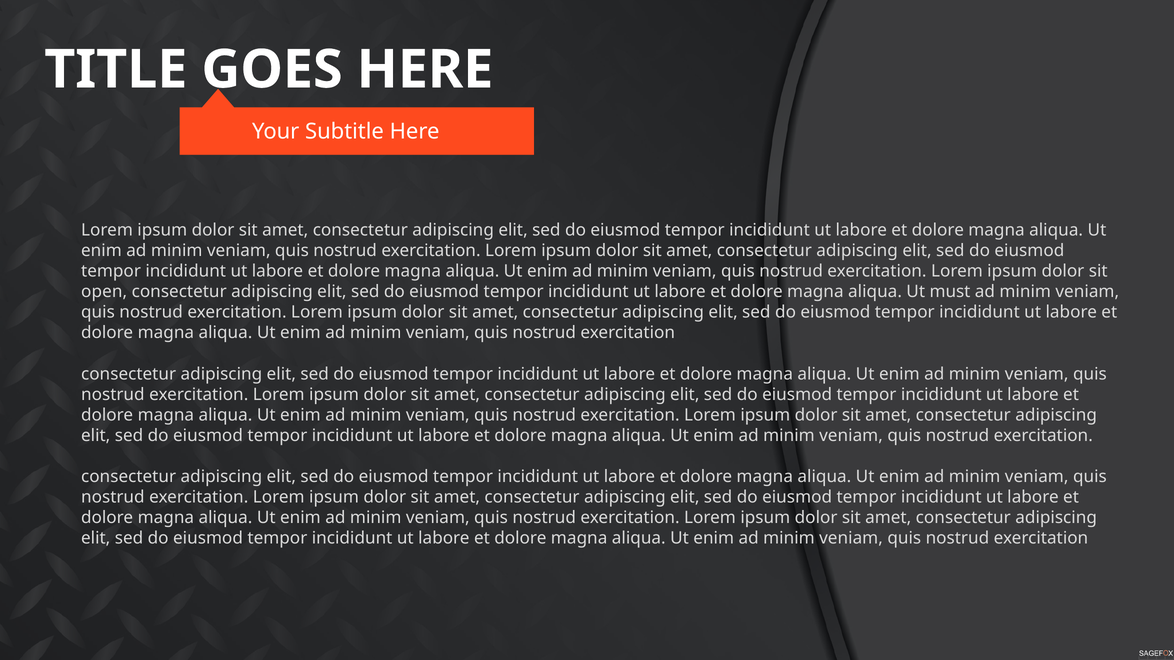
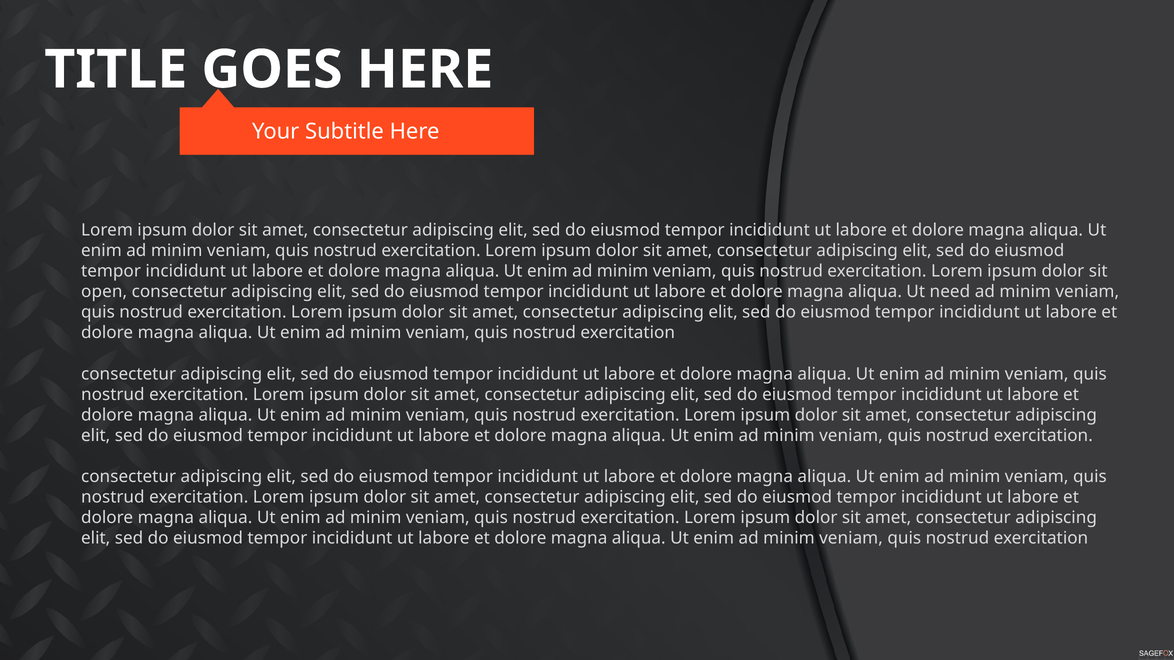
must: must -> need
